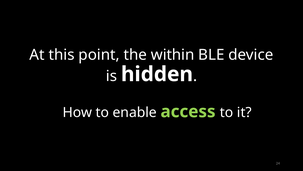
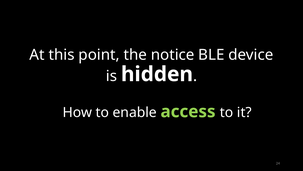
within: within -> notice
